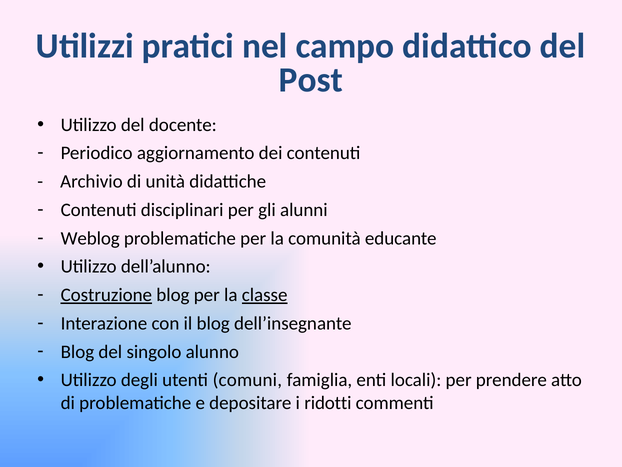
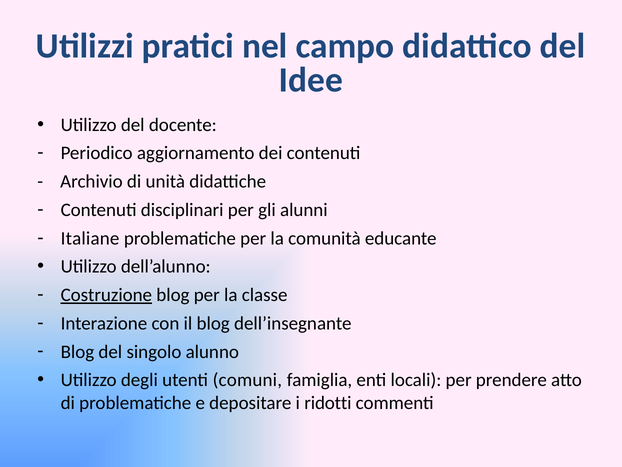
Post: Post -> Idee
Weblog: Weblog -> Italiane
classe underline: present -> none
